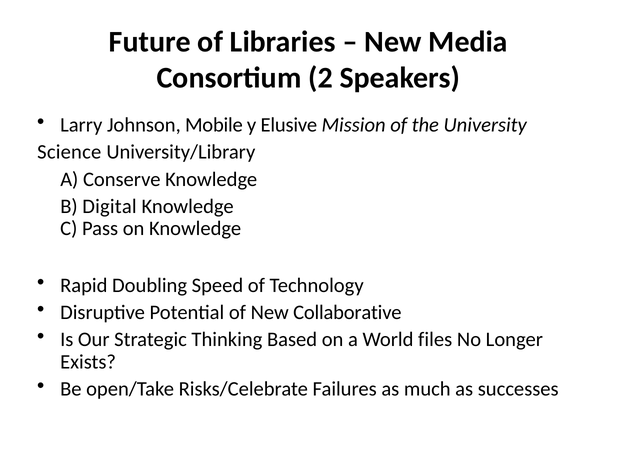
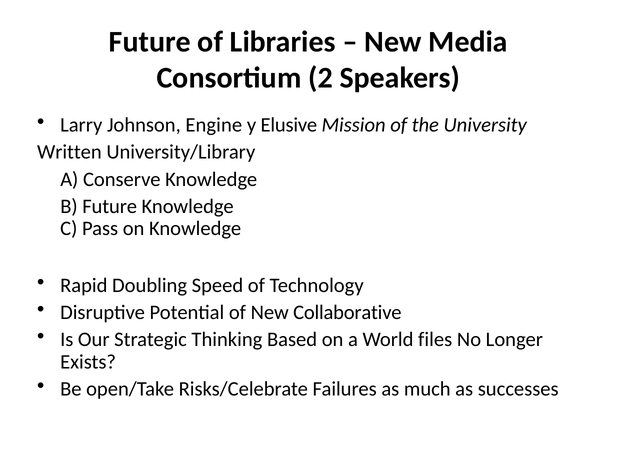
Mobile: Mobile -> Engine
Science: Science -> Written
B Digital: Digital -> Future
